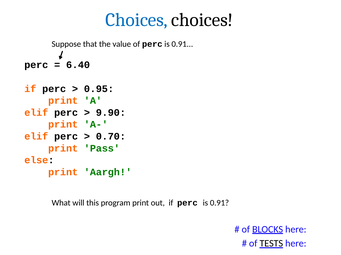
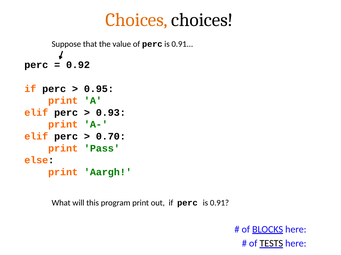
Choices at (137, 20) colour: blue -> orange
6.40: 6.40 -> 0.92
9.90: 9.90 -> 0.93
